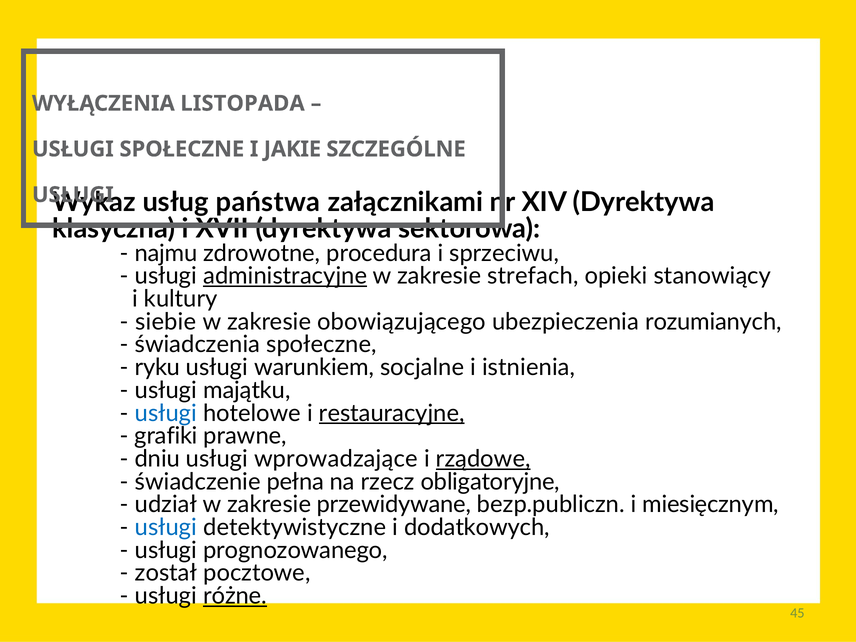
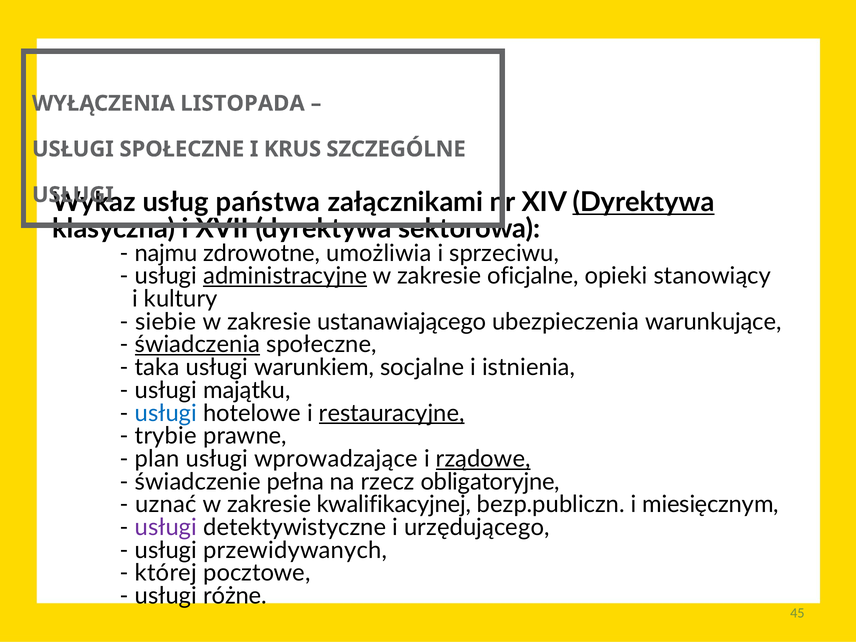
JAKIE: JAKIE -> KRUS
Dyrektywa at (644, 202) underline: none -> present
procedura: procedura -> umożliwia
strefach: strefach -> oficjalne
obowiązującego: obowiązującego -> ustanawiającego
rozumianych: rozumianych -> warunkujące
świadczenia underline: none -> present
ryku: ryku -> taka
grafiki: grafiki -> trybie
dniu: dniu -> plan
udział: udział -> uznać
przewidywane: przewidywane -> kwalifikacyjnej
usługi at (166, 527) colour: blue -> purple
dodatkowych: dodatkowych -> urzędującego
prognozowanego: prognozowanego -> przewidywanych
został: został -> której
różne underline: present -> none
